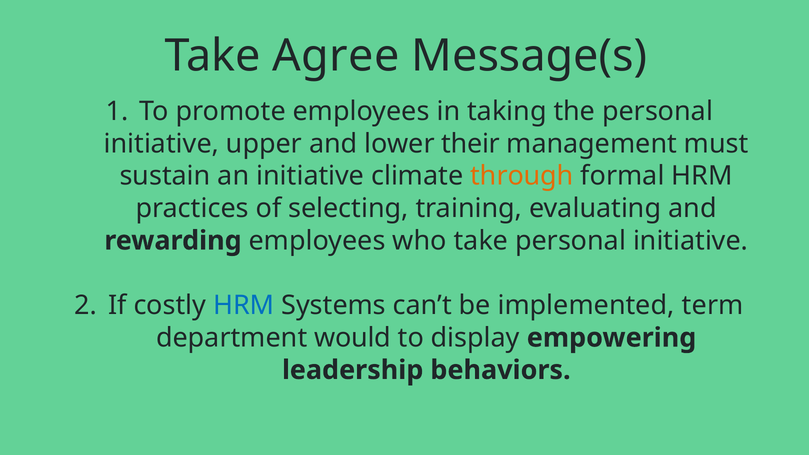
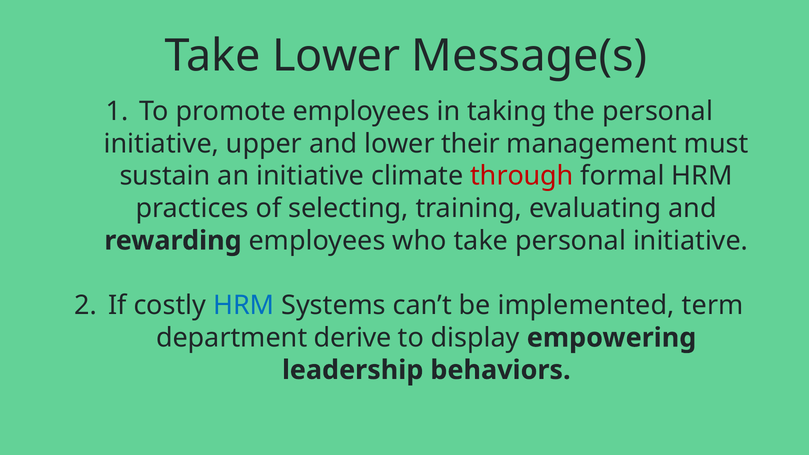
Take Agree: Agree -> Lower
through colour: orange -> red
would: would -> derive
